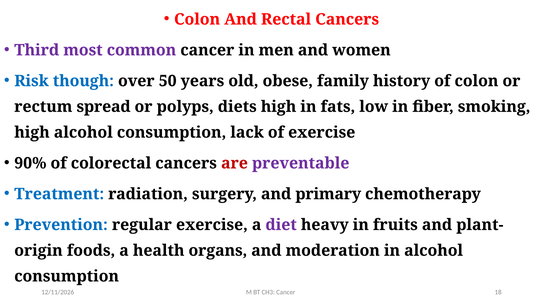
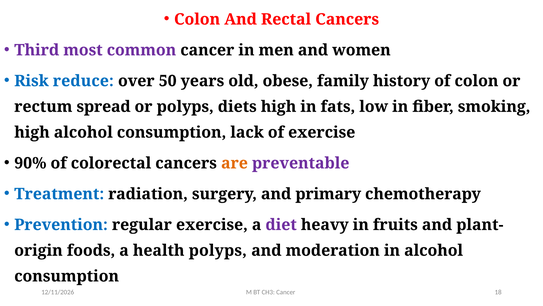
though: though -> reduce
are colour: red -> orange
health organs: organs -> polyps
